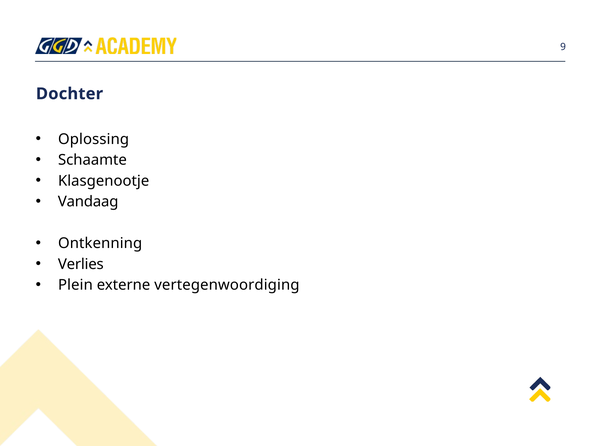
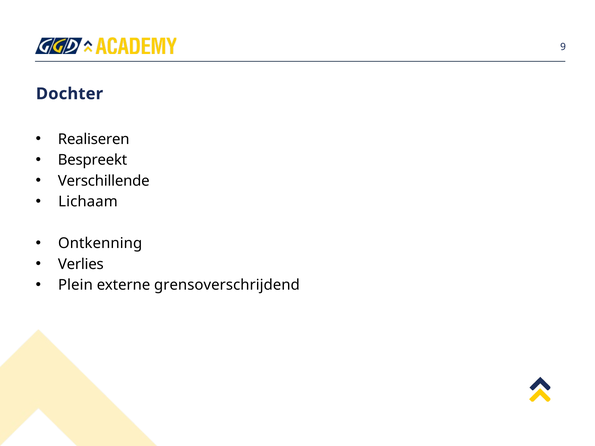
Oplossing: Oplossing -> Realiseren
Schaamte: Schaamte -> Bespreekt
Klasgenootje: Klasgenootje -> Verschillende
Vandaag: Vandaag -> Lichaam
vertegenwoordiging: vertegenwoordiging -> grensoverschrijdend
